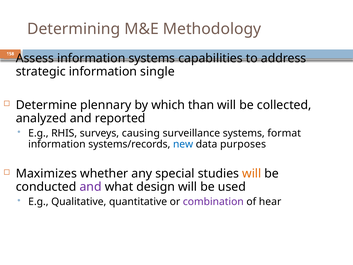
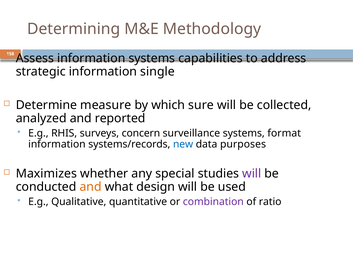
plennary: plennary -> measure
than: than -> sure
causing: causing -> concern
will at (252, 174) colour: orange -> purple
and at (91, 187) colour: purple -> orange
hear: hear -> ratio
